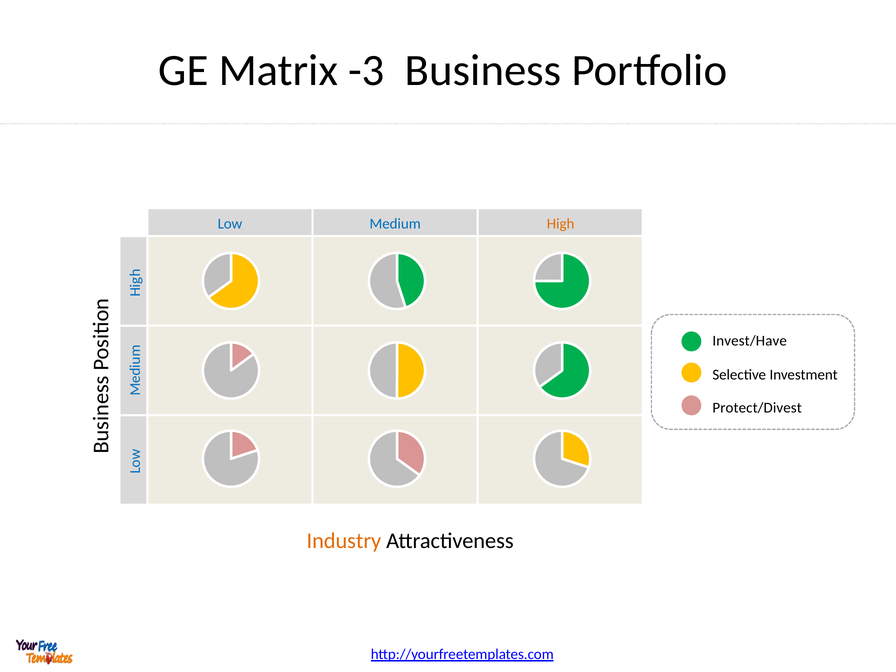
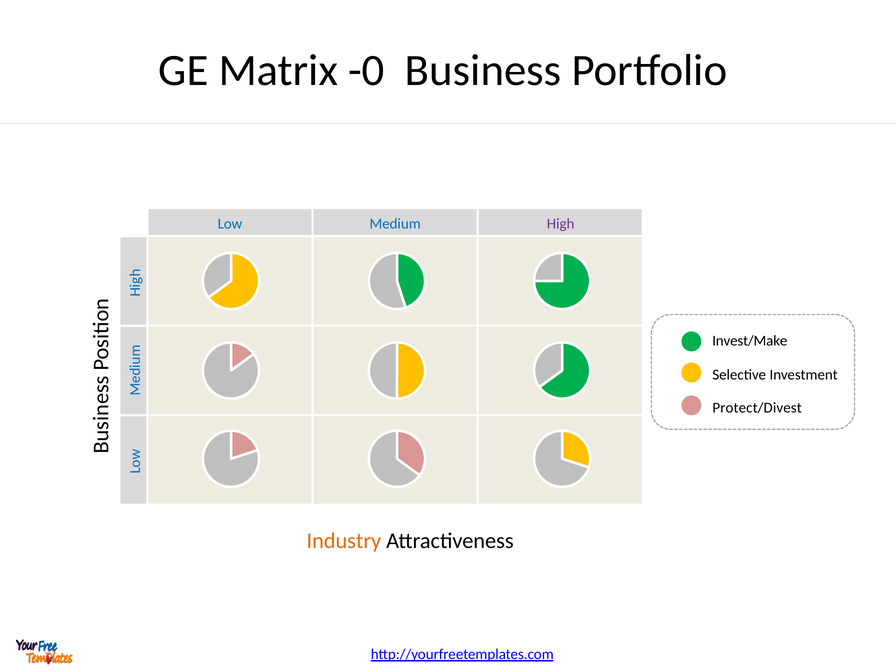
-3: -3 -> -0
High colour: orange -> purple
Invest/Have: Invest/Have -> Invest/Make
